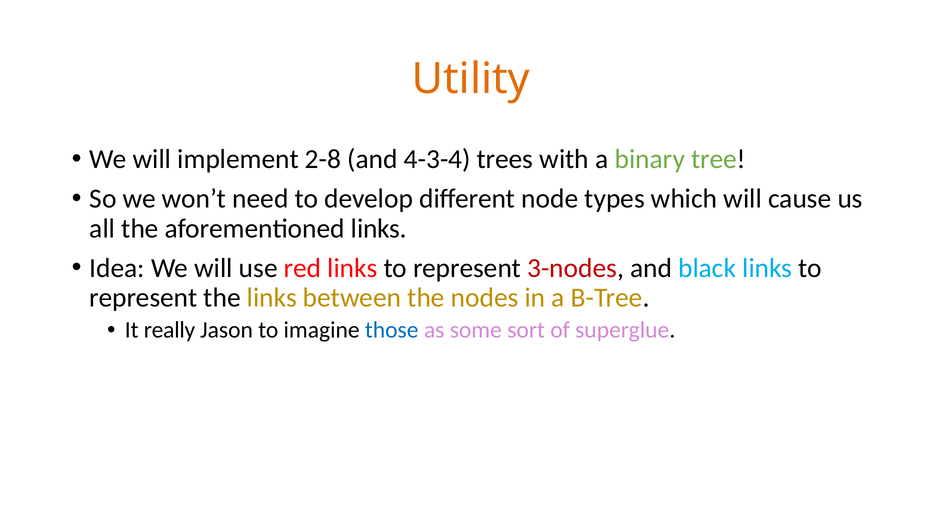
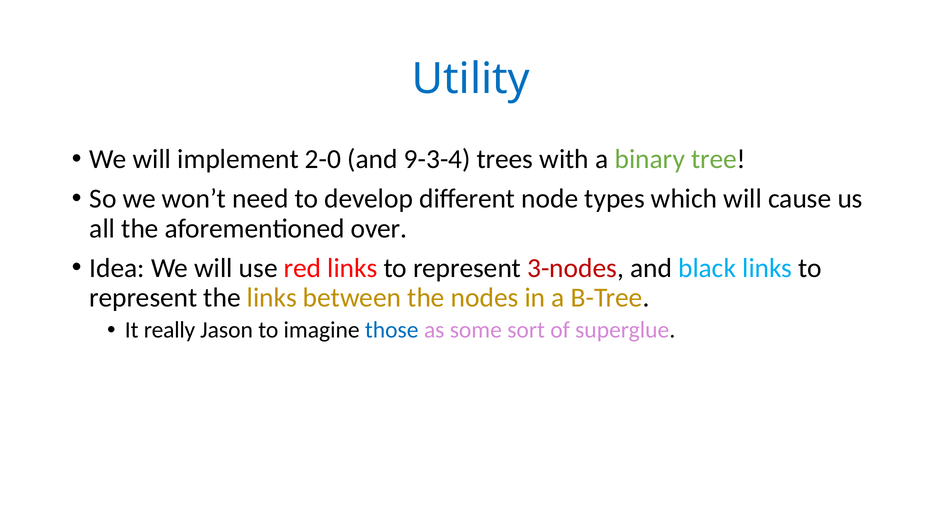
Utility colour: orange -> blue
2-8: 2-8 -> 2-0
4-3-4: 4-3-4 -> 9-3-4
aforementioned links: links -> over
